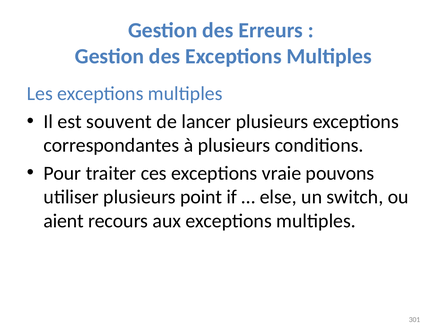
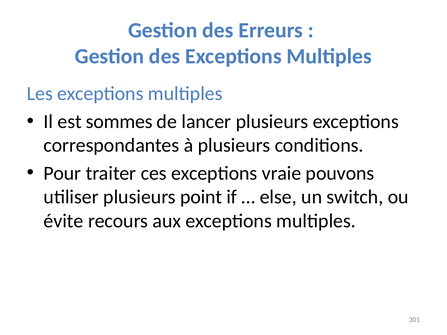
souvent: souvent -> sommes
aient: aient -> évite
